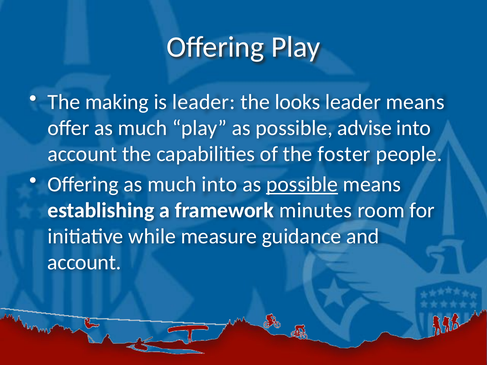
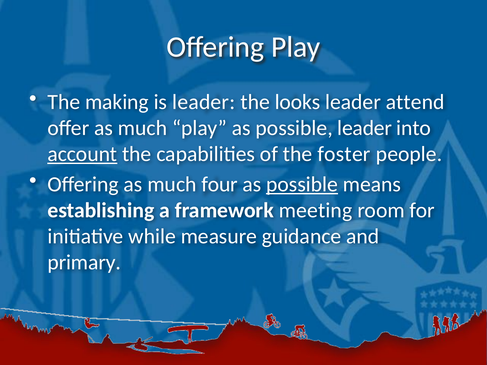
leader means: means -> attend
possible advise: advise -> leader
account at (82, 154) underline: none -> present
much into: into -> four
minutes: minutes -> meeting
account at (84, 262): account -> primary
